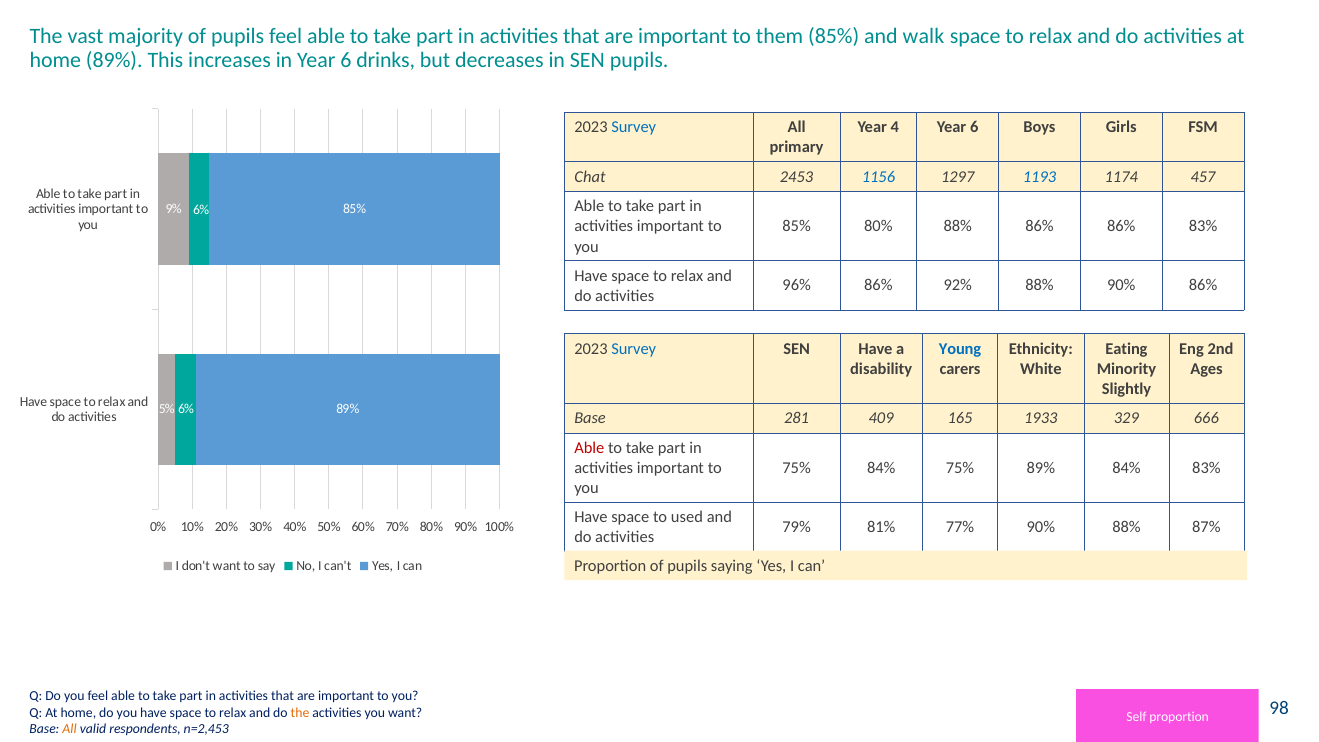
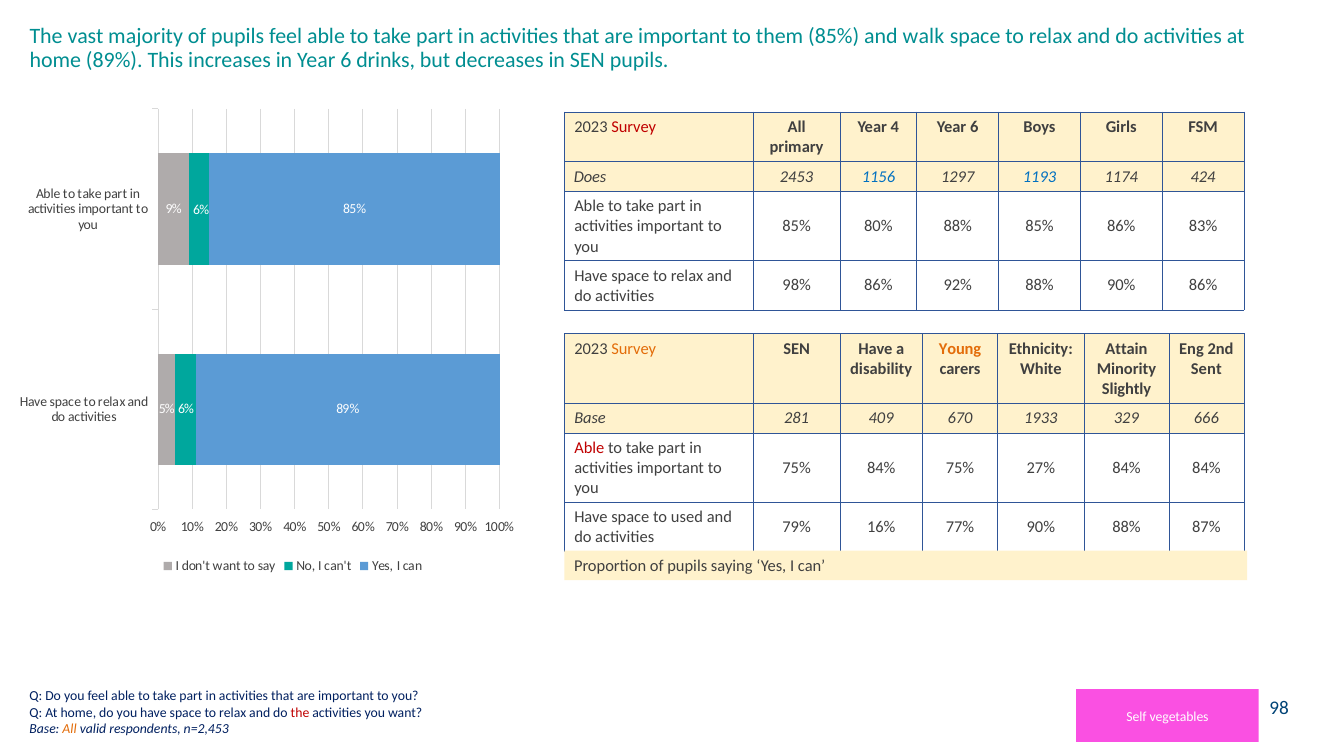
Survey at (634, 127) colour: blue -> red
Chat: Chat -> Does
457: 457 -> 424
88% 86%: 86% -> 85%
96%: 96% -> 98%
Survey at (634, 349) colour: blue -> orange
Young colour: blue -> orange
Eating: Eating -> Attain
Ages: Ages -> Sent
165: 165 -> 670
75% 89%: 89% -> 27%
84% 83%: 83% -> 84%
81%: 81% -> 16%
the at (300, 713) colour: orange -> red
Self proportion: proportion -> vegetables
